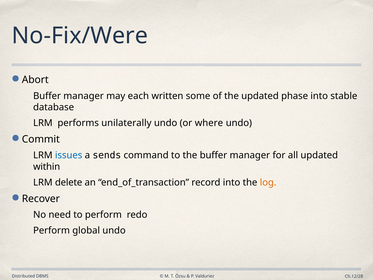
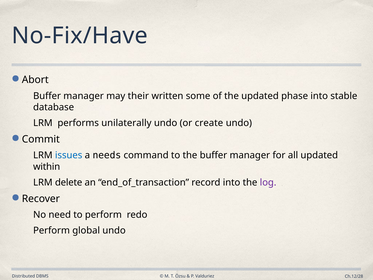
No-Fix/Were: No-Fix/Were -> No-Fix/Have
each: each -> their
where: where -> create
sends: sends -> needs
log colour: orange -> purple
